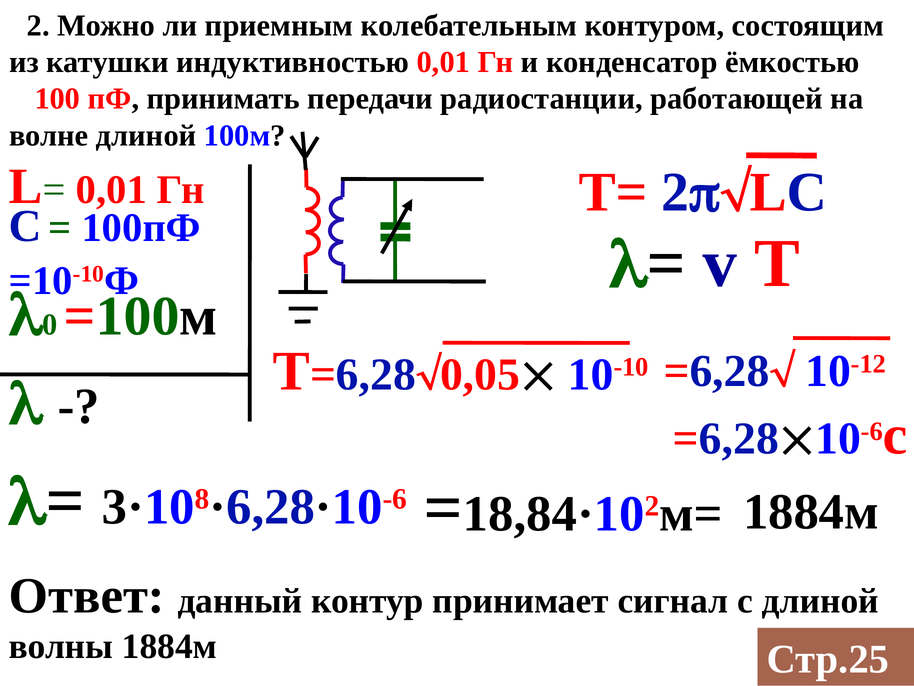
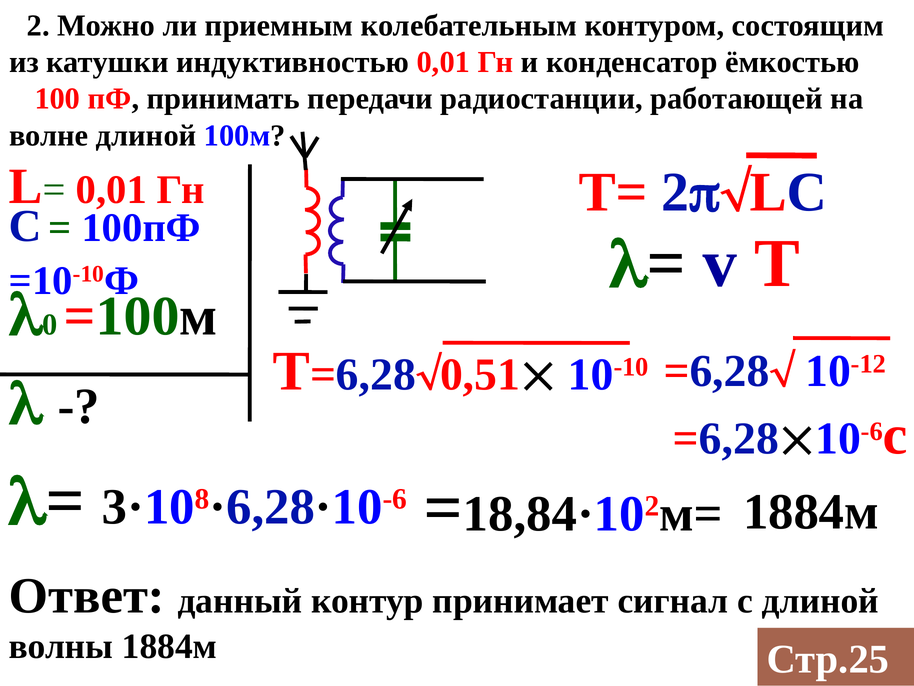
0,05: 0,05 -> 0,51
